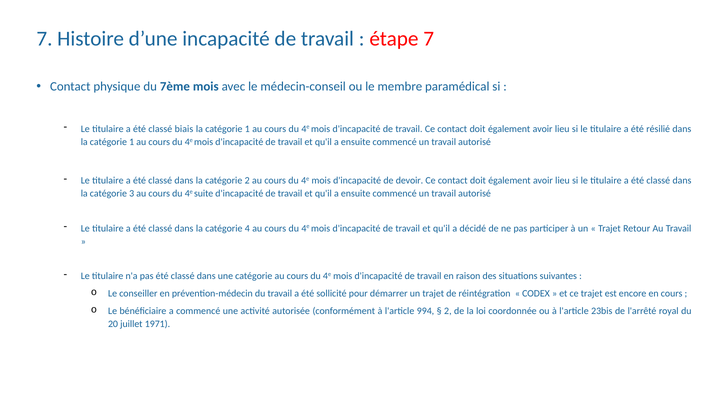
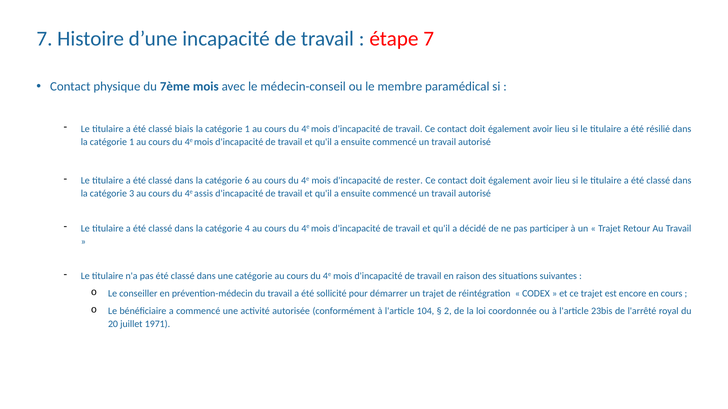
catégorie 2: 2 -> 6
devoir: devoir -> rester
suite: suite -> assis
994: 994 -> 104
